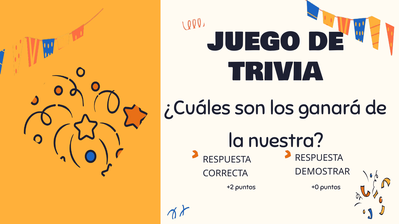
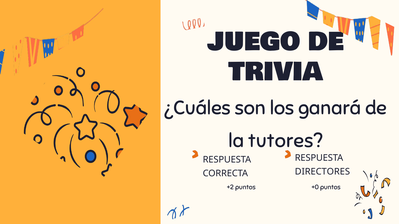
nuestra: nuestra -> tutores
DEMOSTRAR: DEMOSTRAR -> DIRECTORES
